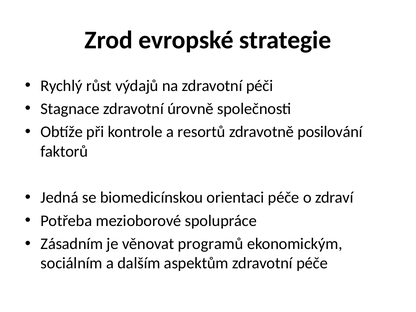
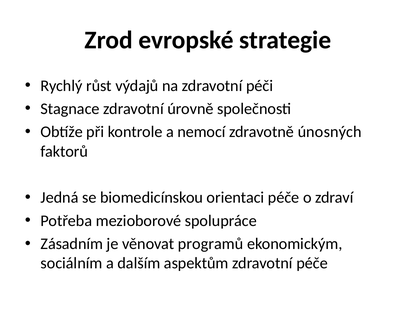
resortů: resortů -> nemocí
posilování: posilování -> únosných
